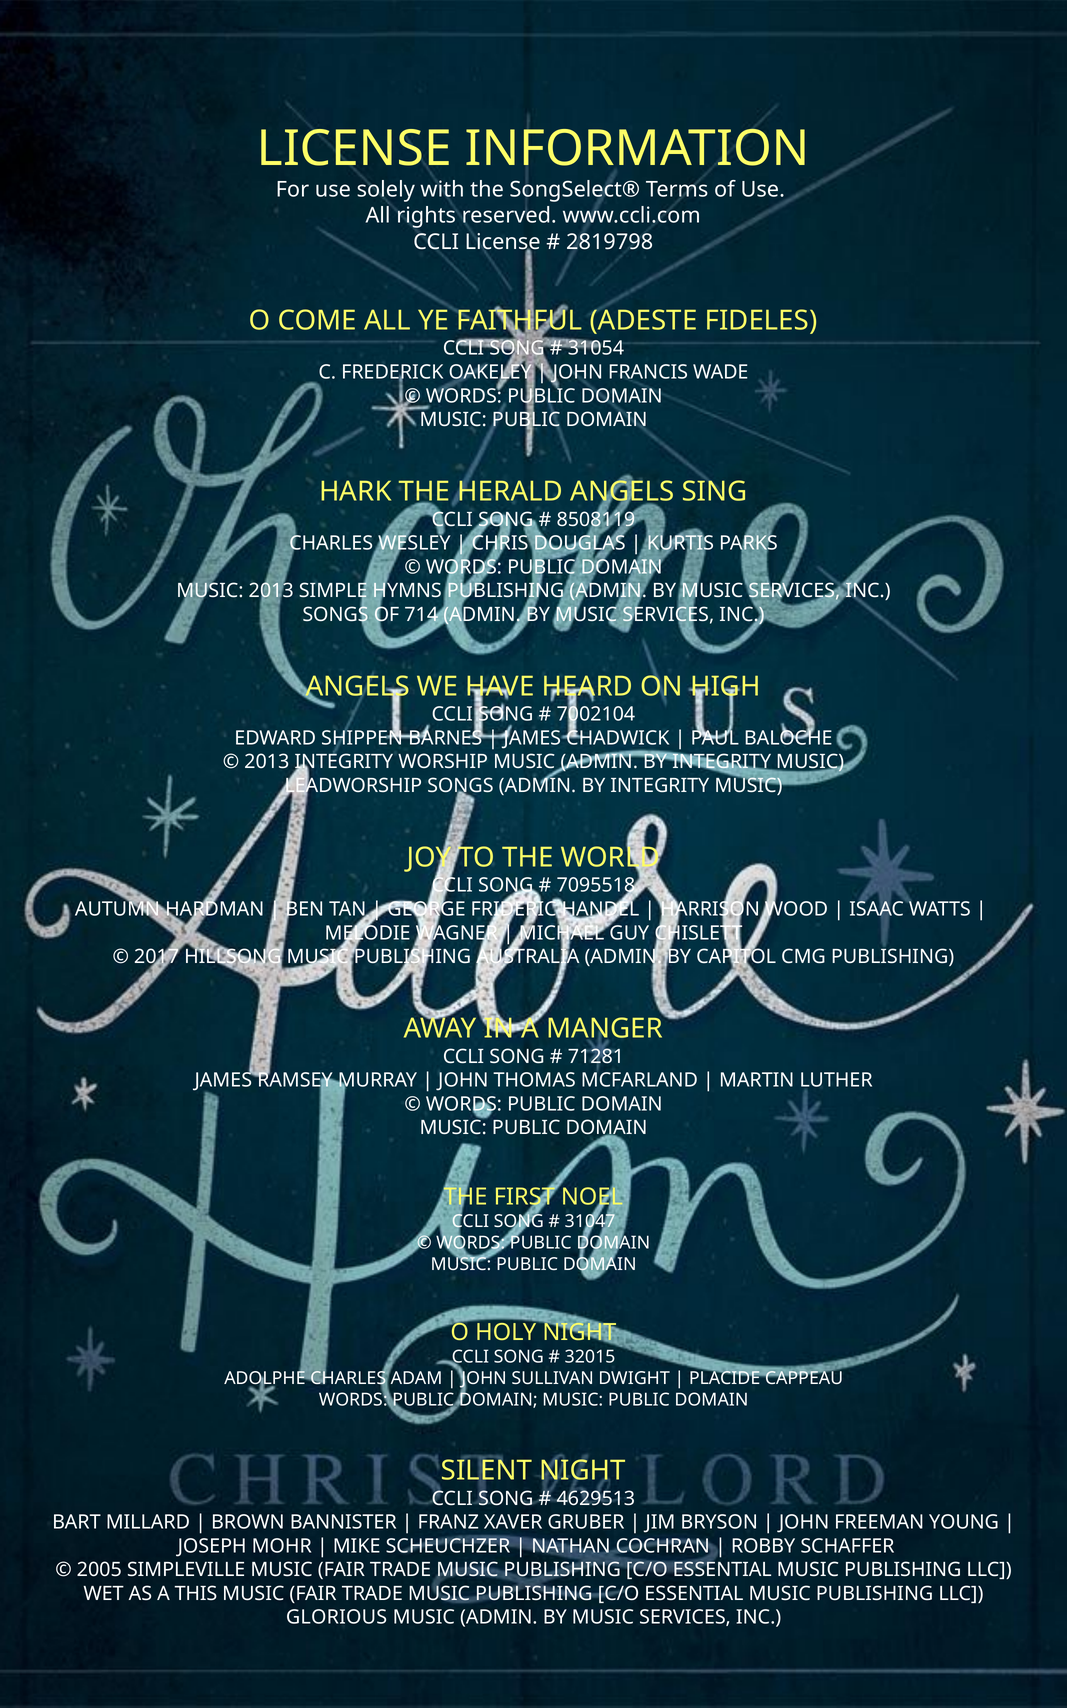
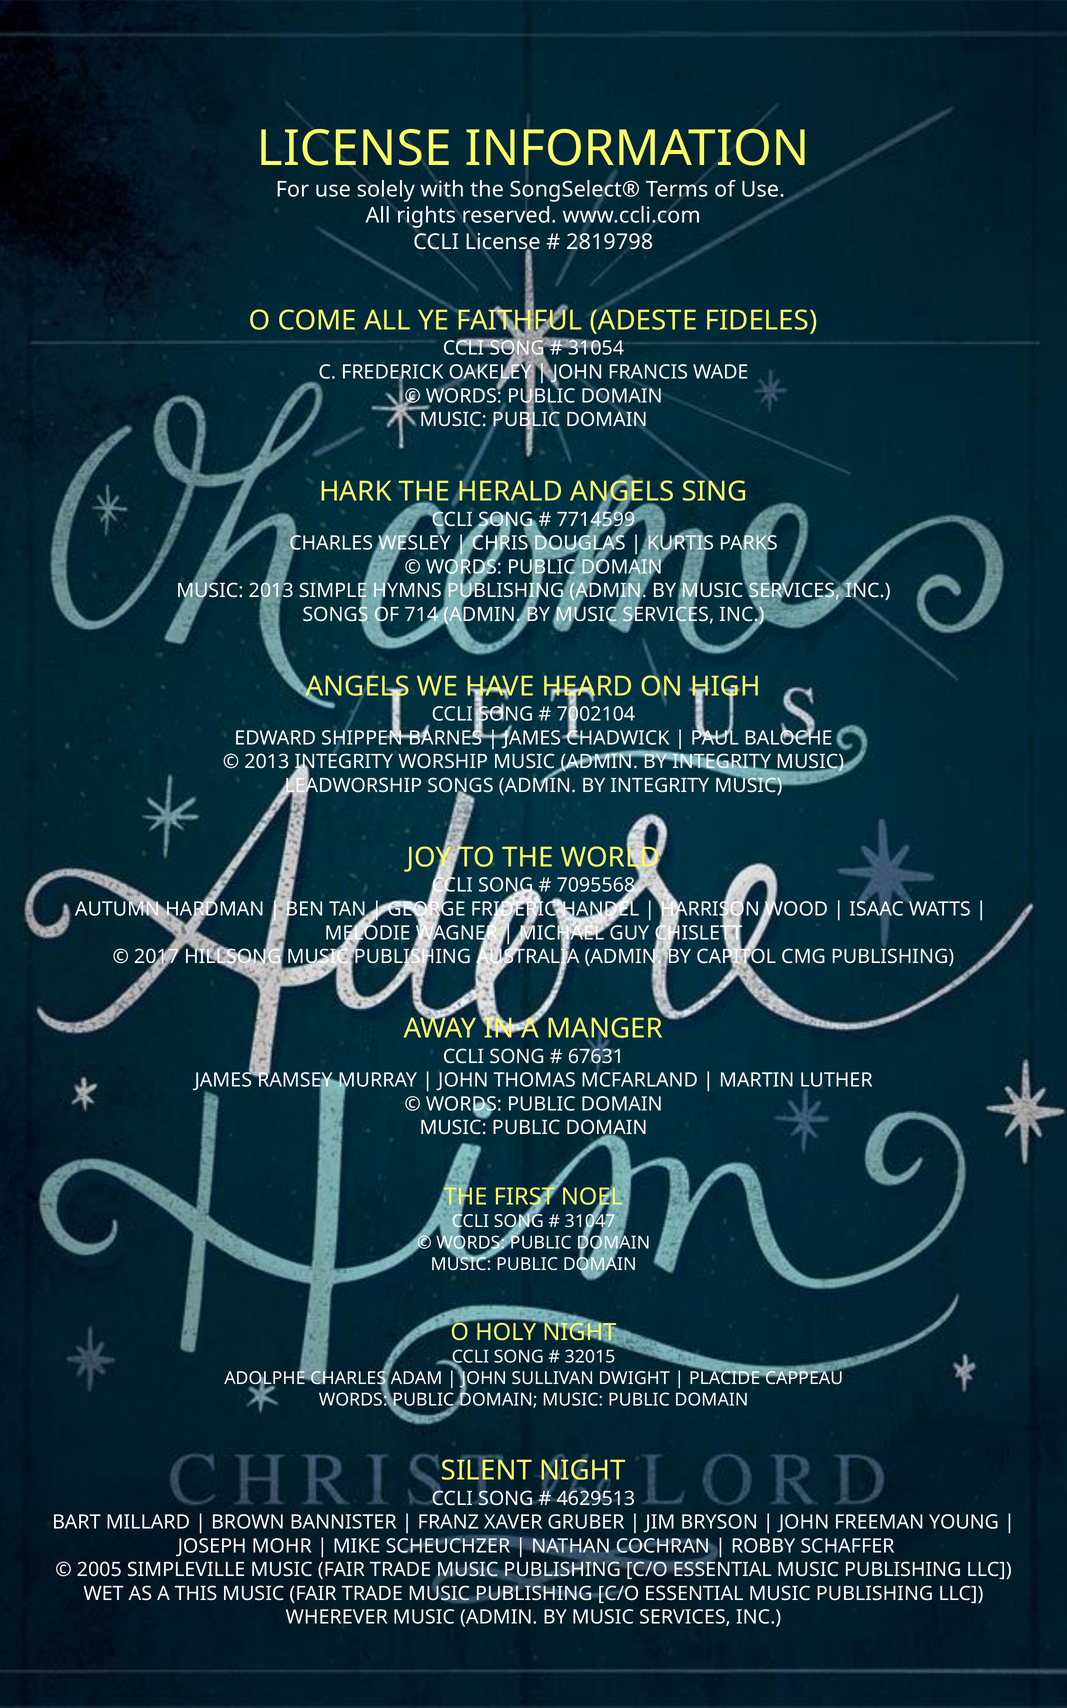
8508119: 8508119 -> 7714599
7095518: 7095518 -> 7095568
71281: 71281 -> 67631
GLORIOUS: GLORIOUS -> WHEREVER
